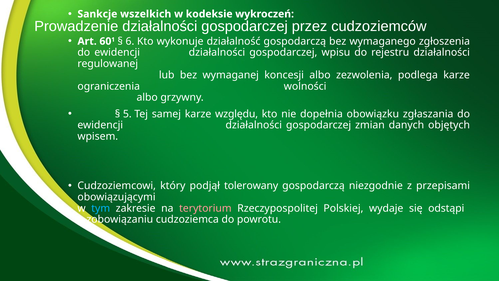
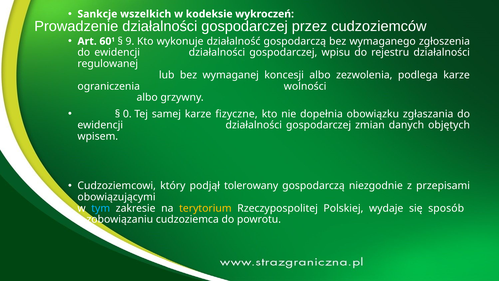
6: 6 -> 9
5: 5 -> 0
względu: względu -> fizyczne
terytorium colour: pink -> yellow
odstąpi: odstąpi -> sposób
